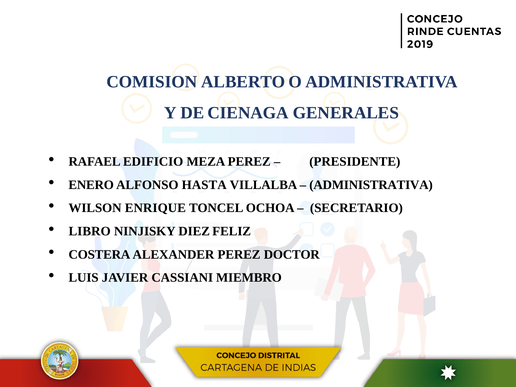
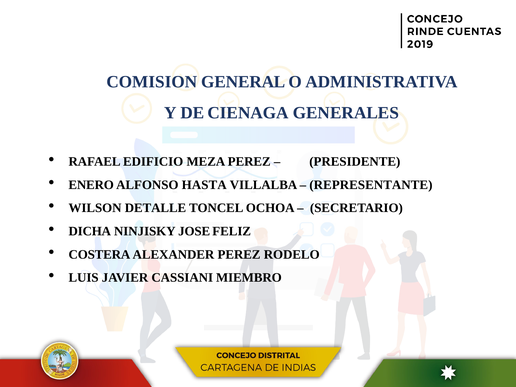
ALBERTO: ALBERTO -> GENERAL
ADMINISTRATIVA at (371, 185): ADMINISTRATIVA -> REPRESENTANTE
ENRIQUE: ENRIQUE -> DETALLE
LIBRO: LIBRO -> DICHA
DIEZ: DIEZ -> JOSE
DOCTOR: DOCTOR -> RODELO
